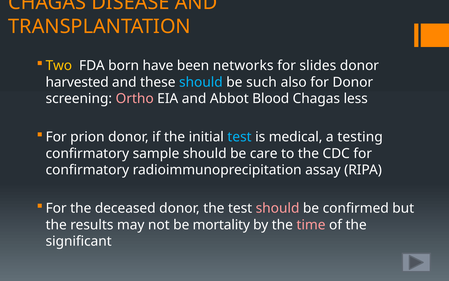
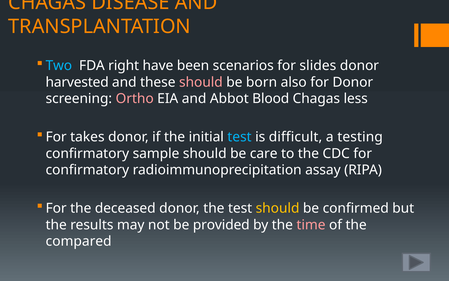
Two colour: yellow -> light blue
born: born -> right
networks: networks -> scenarios
should at (201, 82) colour: light blue -> pink
such: such -> born
prion: prion -> takes
medical: medical -> difficult
should at (278, 208) colour: pink -> yellow
mortality: mortality -> provided
significant: significant -> compared
